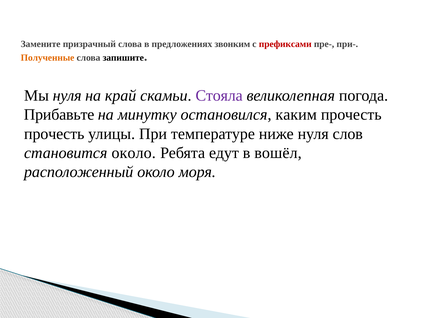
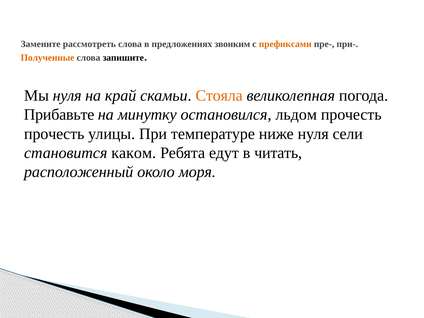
призрачный: призрачный -> рассмотреть
префиксами colour: red -> orange
Стояла colour: purple -> orange
каким: каким -> льдом
слов: слов -> сели
становится около: около -> каком
вошёл: вошёл -> читать
